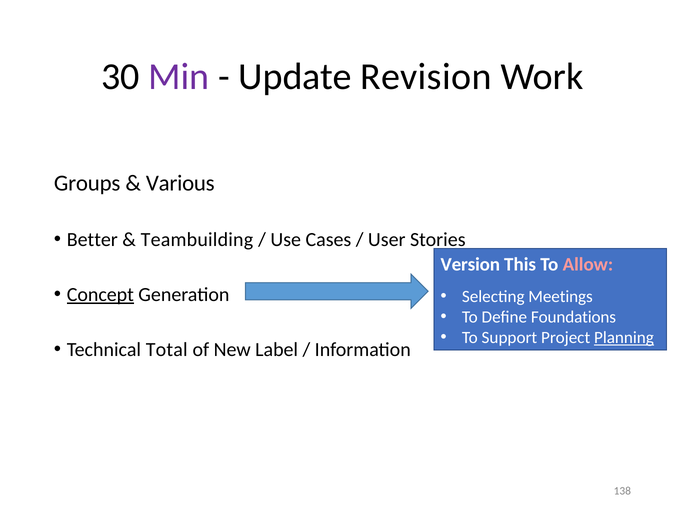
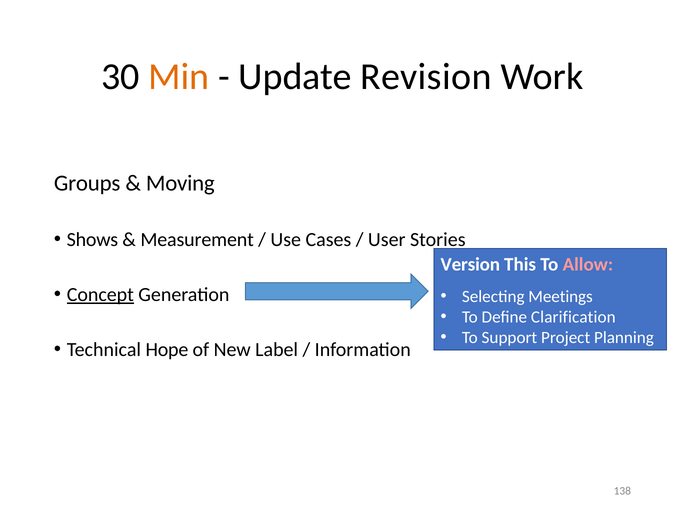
Min colour: purple -> orange
Various: Various -> Moving
Better: Better -> Shows
Teambuilding: Teambuilding -> Measurement
Foundations: Foundations -> Clarification
Planning underline: present -> none
Total: Total -> Hope
